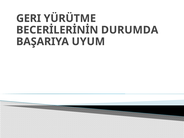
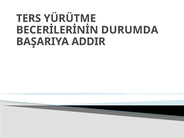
GERI: GERI -> TERS
UYUM: UYUM -> ADDIR
